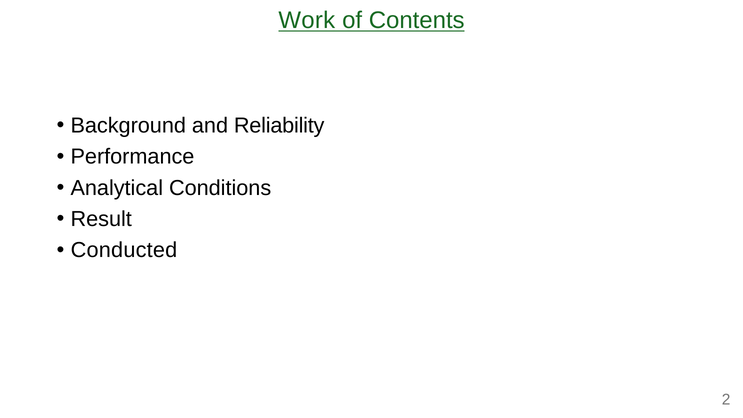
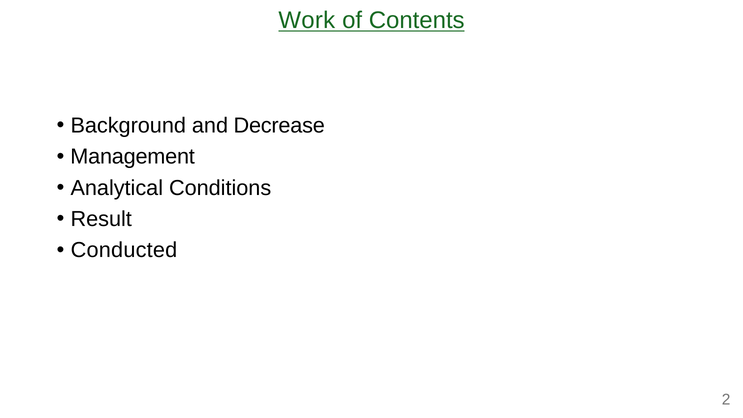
Reliability: Reliability -> Decrease
Performance: Performance -> Management
